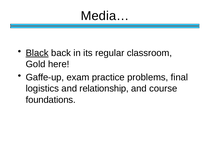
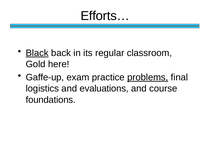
Media…: Media… -> Efforts…
problems underline: none -> present
relationship: relationship -> evaluations
